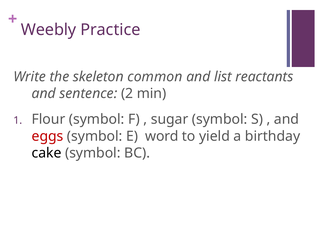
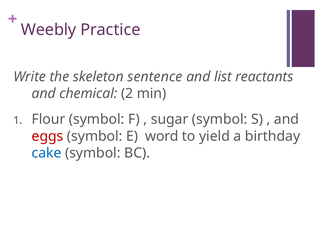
common: common -> sentence
sentence: sentence -> chemical
cake colour: black -> blue
